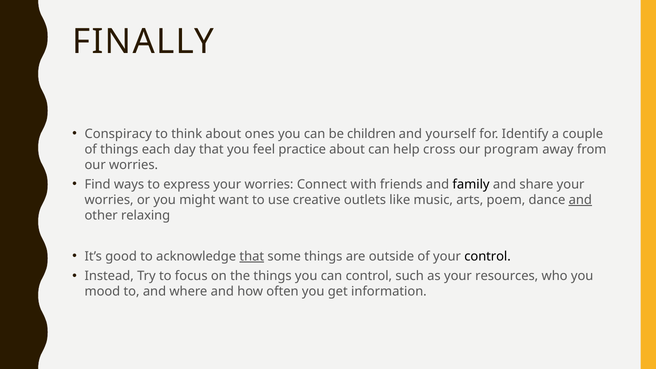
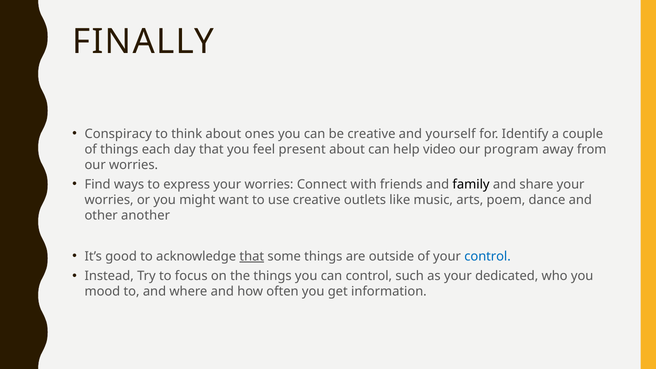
be children: children -> creative
practice: practice -> present
cross: cross -> video
and at (580, 200) underline: present -> none
relaxing: relaxing -> another
control at (488, 256) colour: black -> blue
resources: resources -> dedicated
